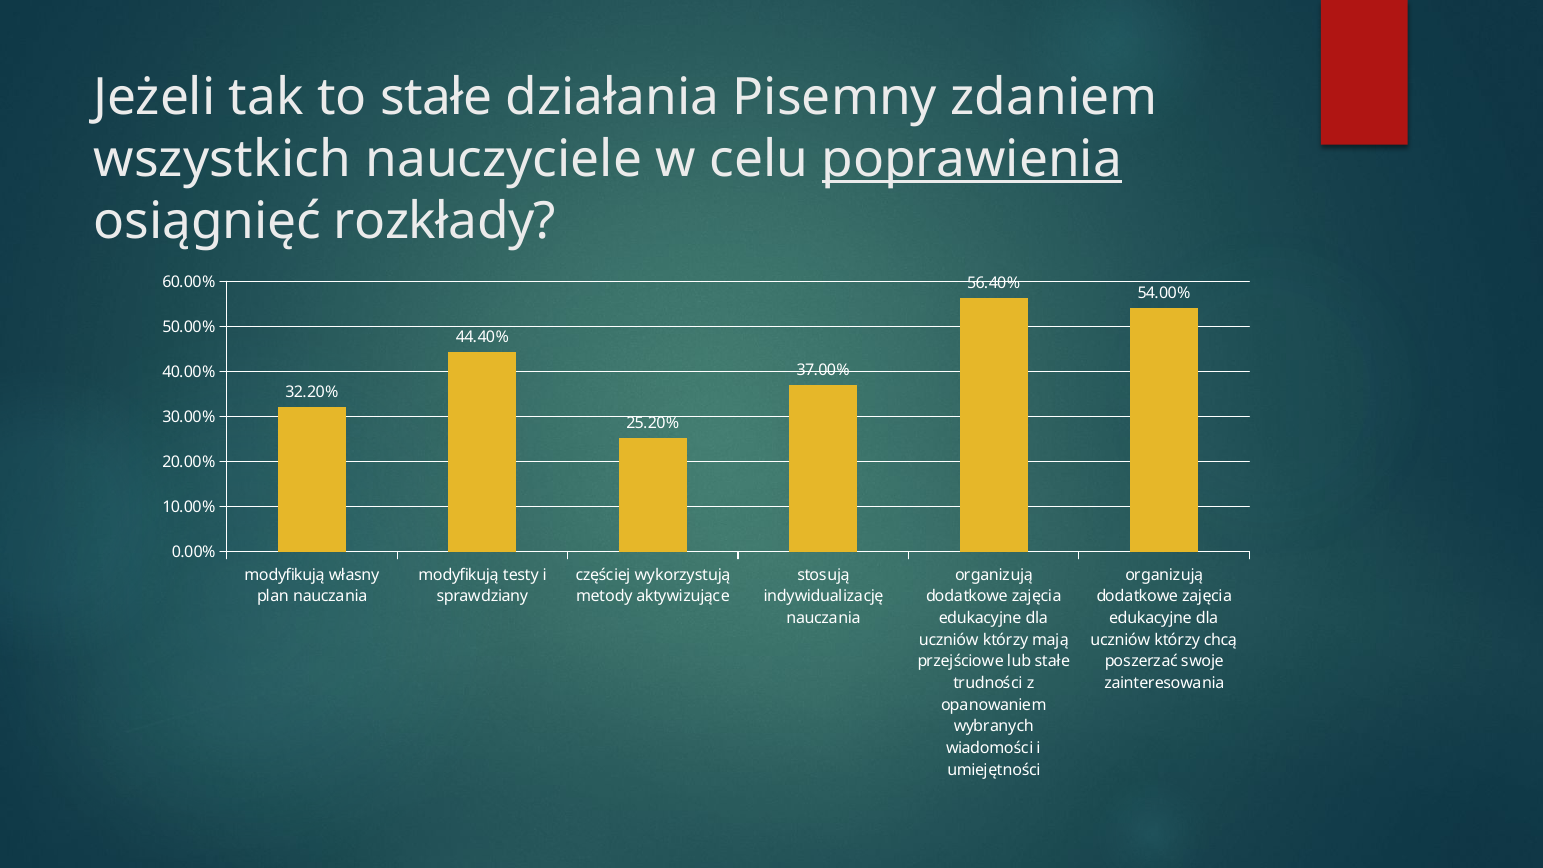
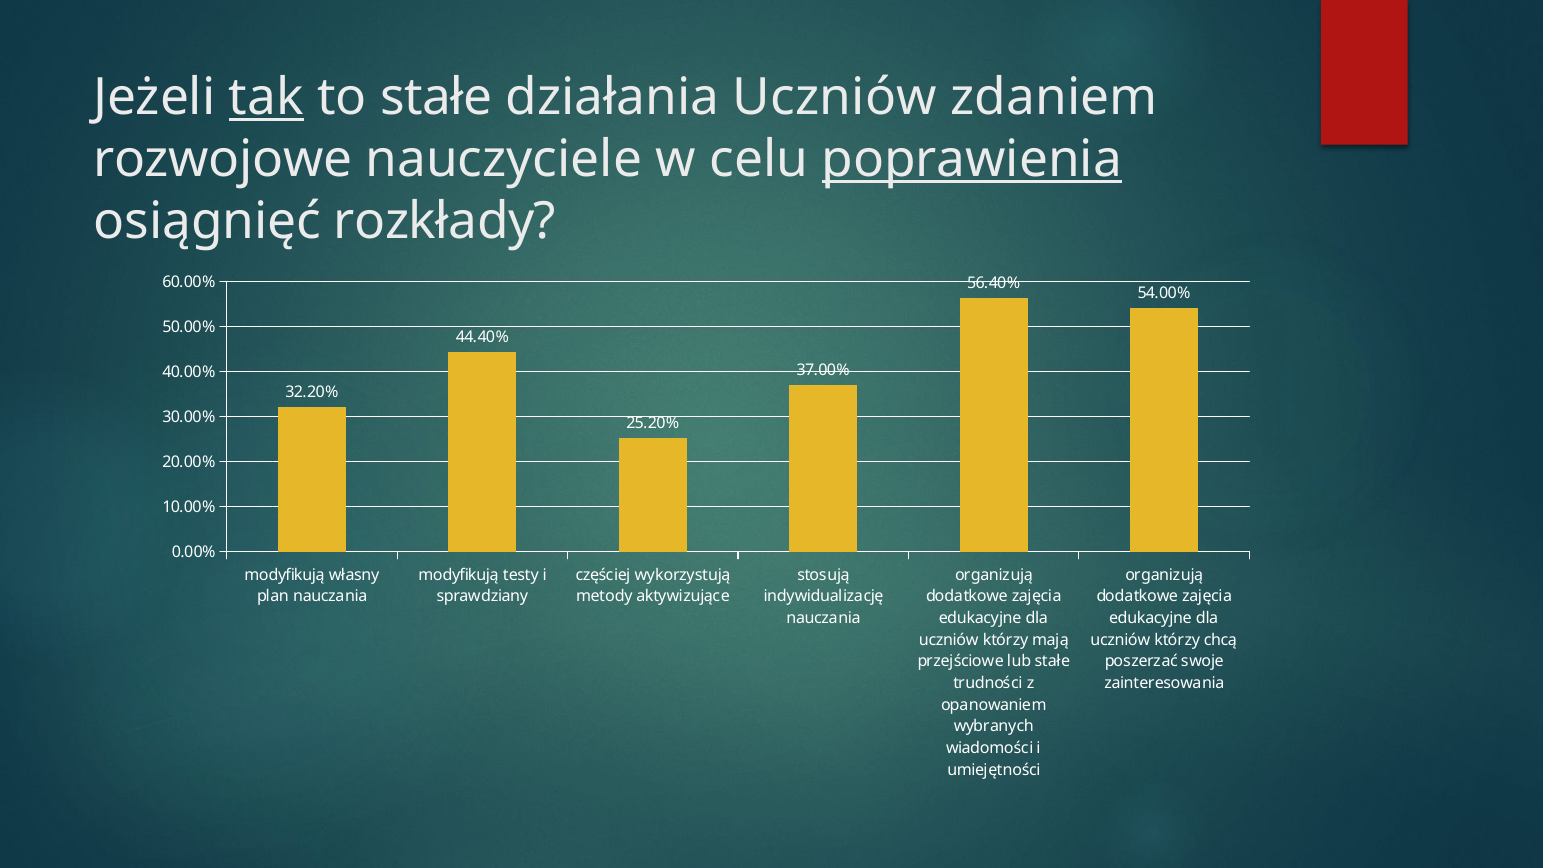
tak underline: none -> present
działania Pisemny: Pisemny -> Uczniów
wszystkich: wszystkich -> rozwojowe
